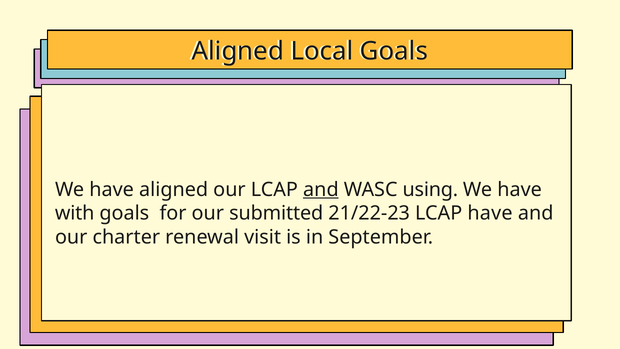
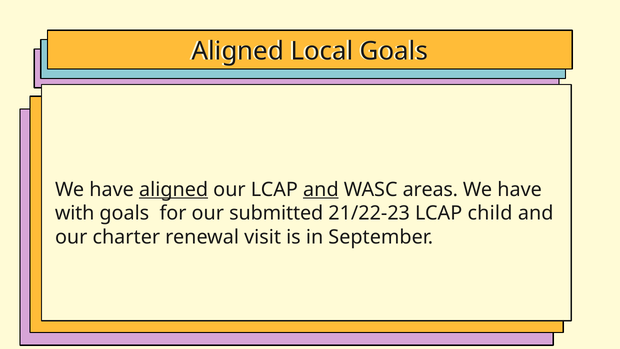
aligned at (174, 189) underline: none -> present
using: using -> areas
LCAP have: have -> child
